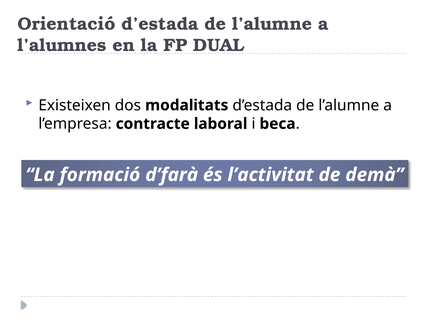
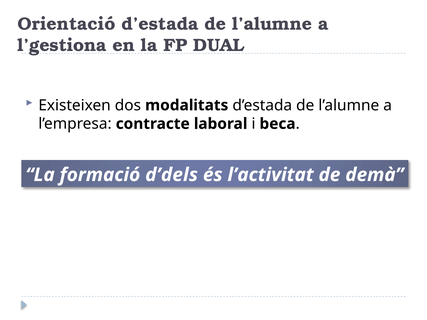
l’alumnes: l’alumnes -> l’gestiona
d’farà: d’farà -> d’dels
